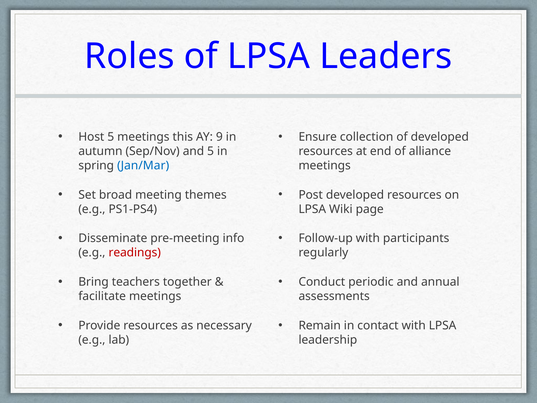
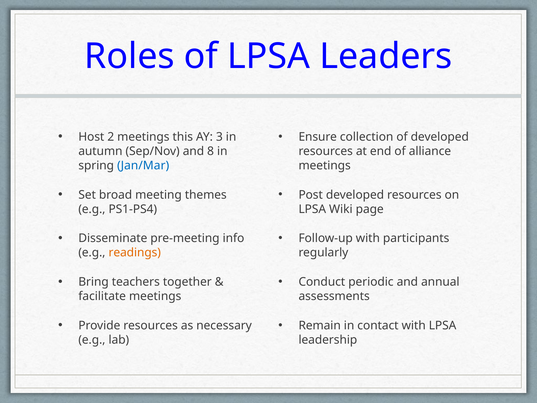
Host 5: 5 -> 2
9: 9 -> 3
and 5: 5 -> 8
readings colour: red -> orange
